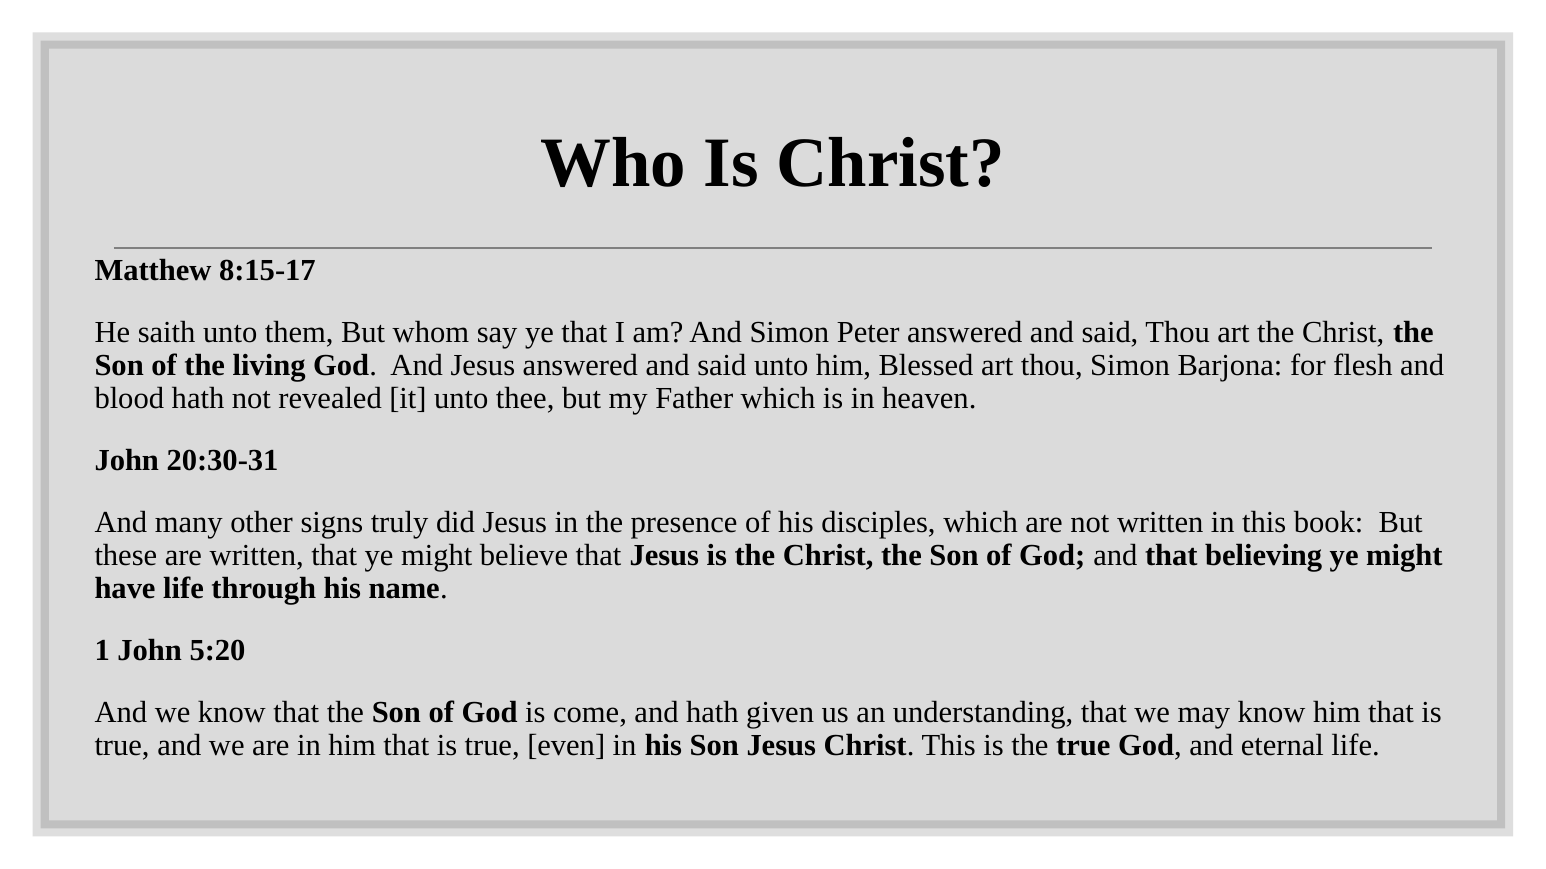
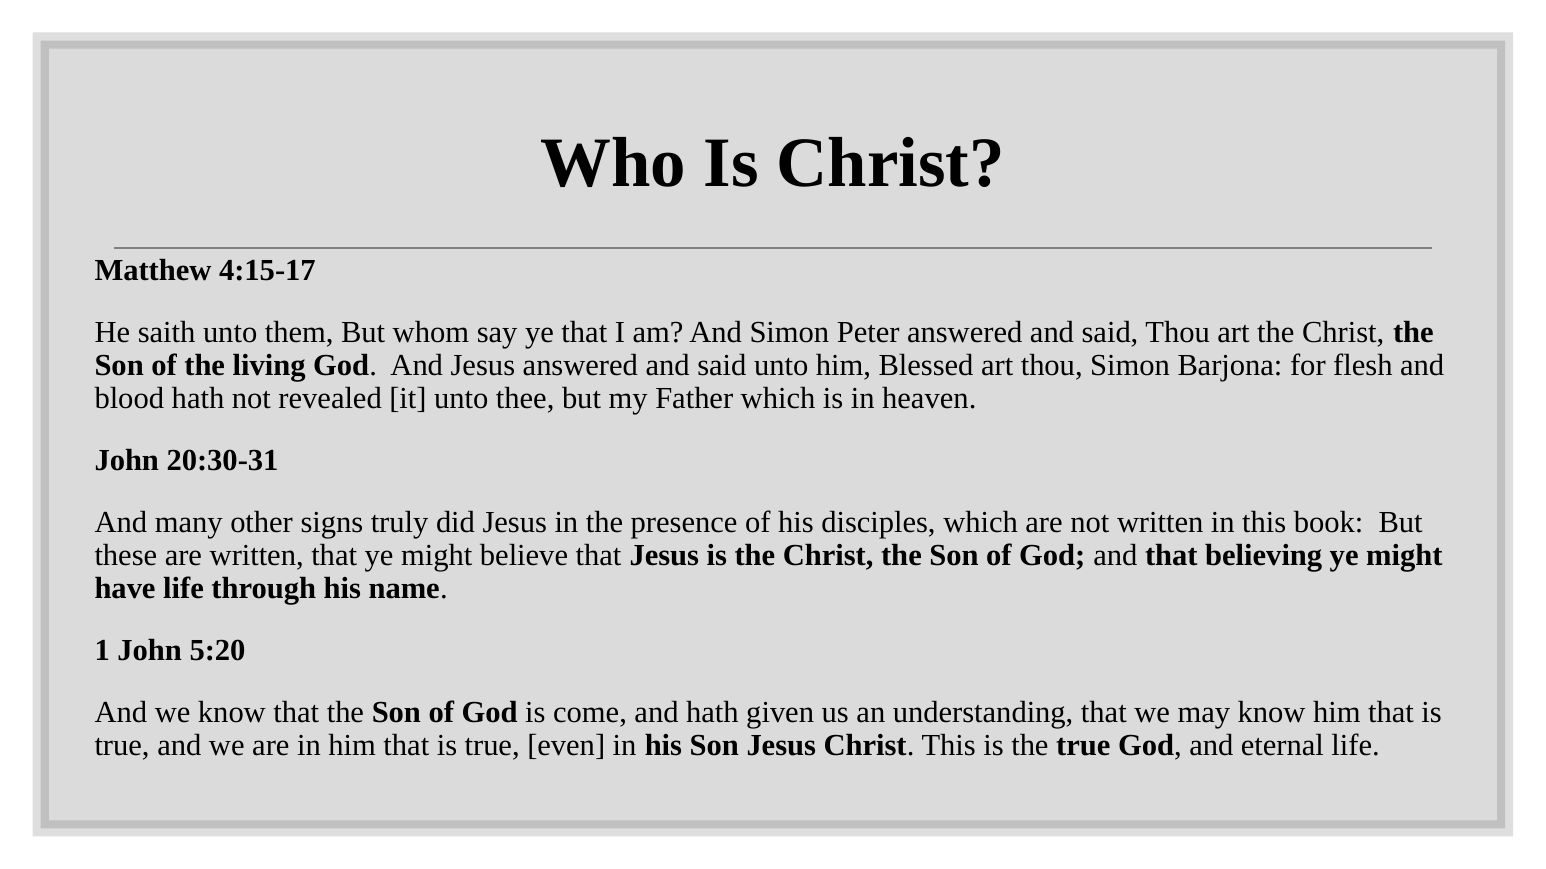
8:15-17: 8:15-17 -> 4:15-17
